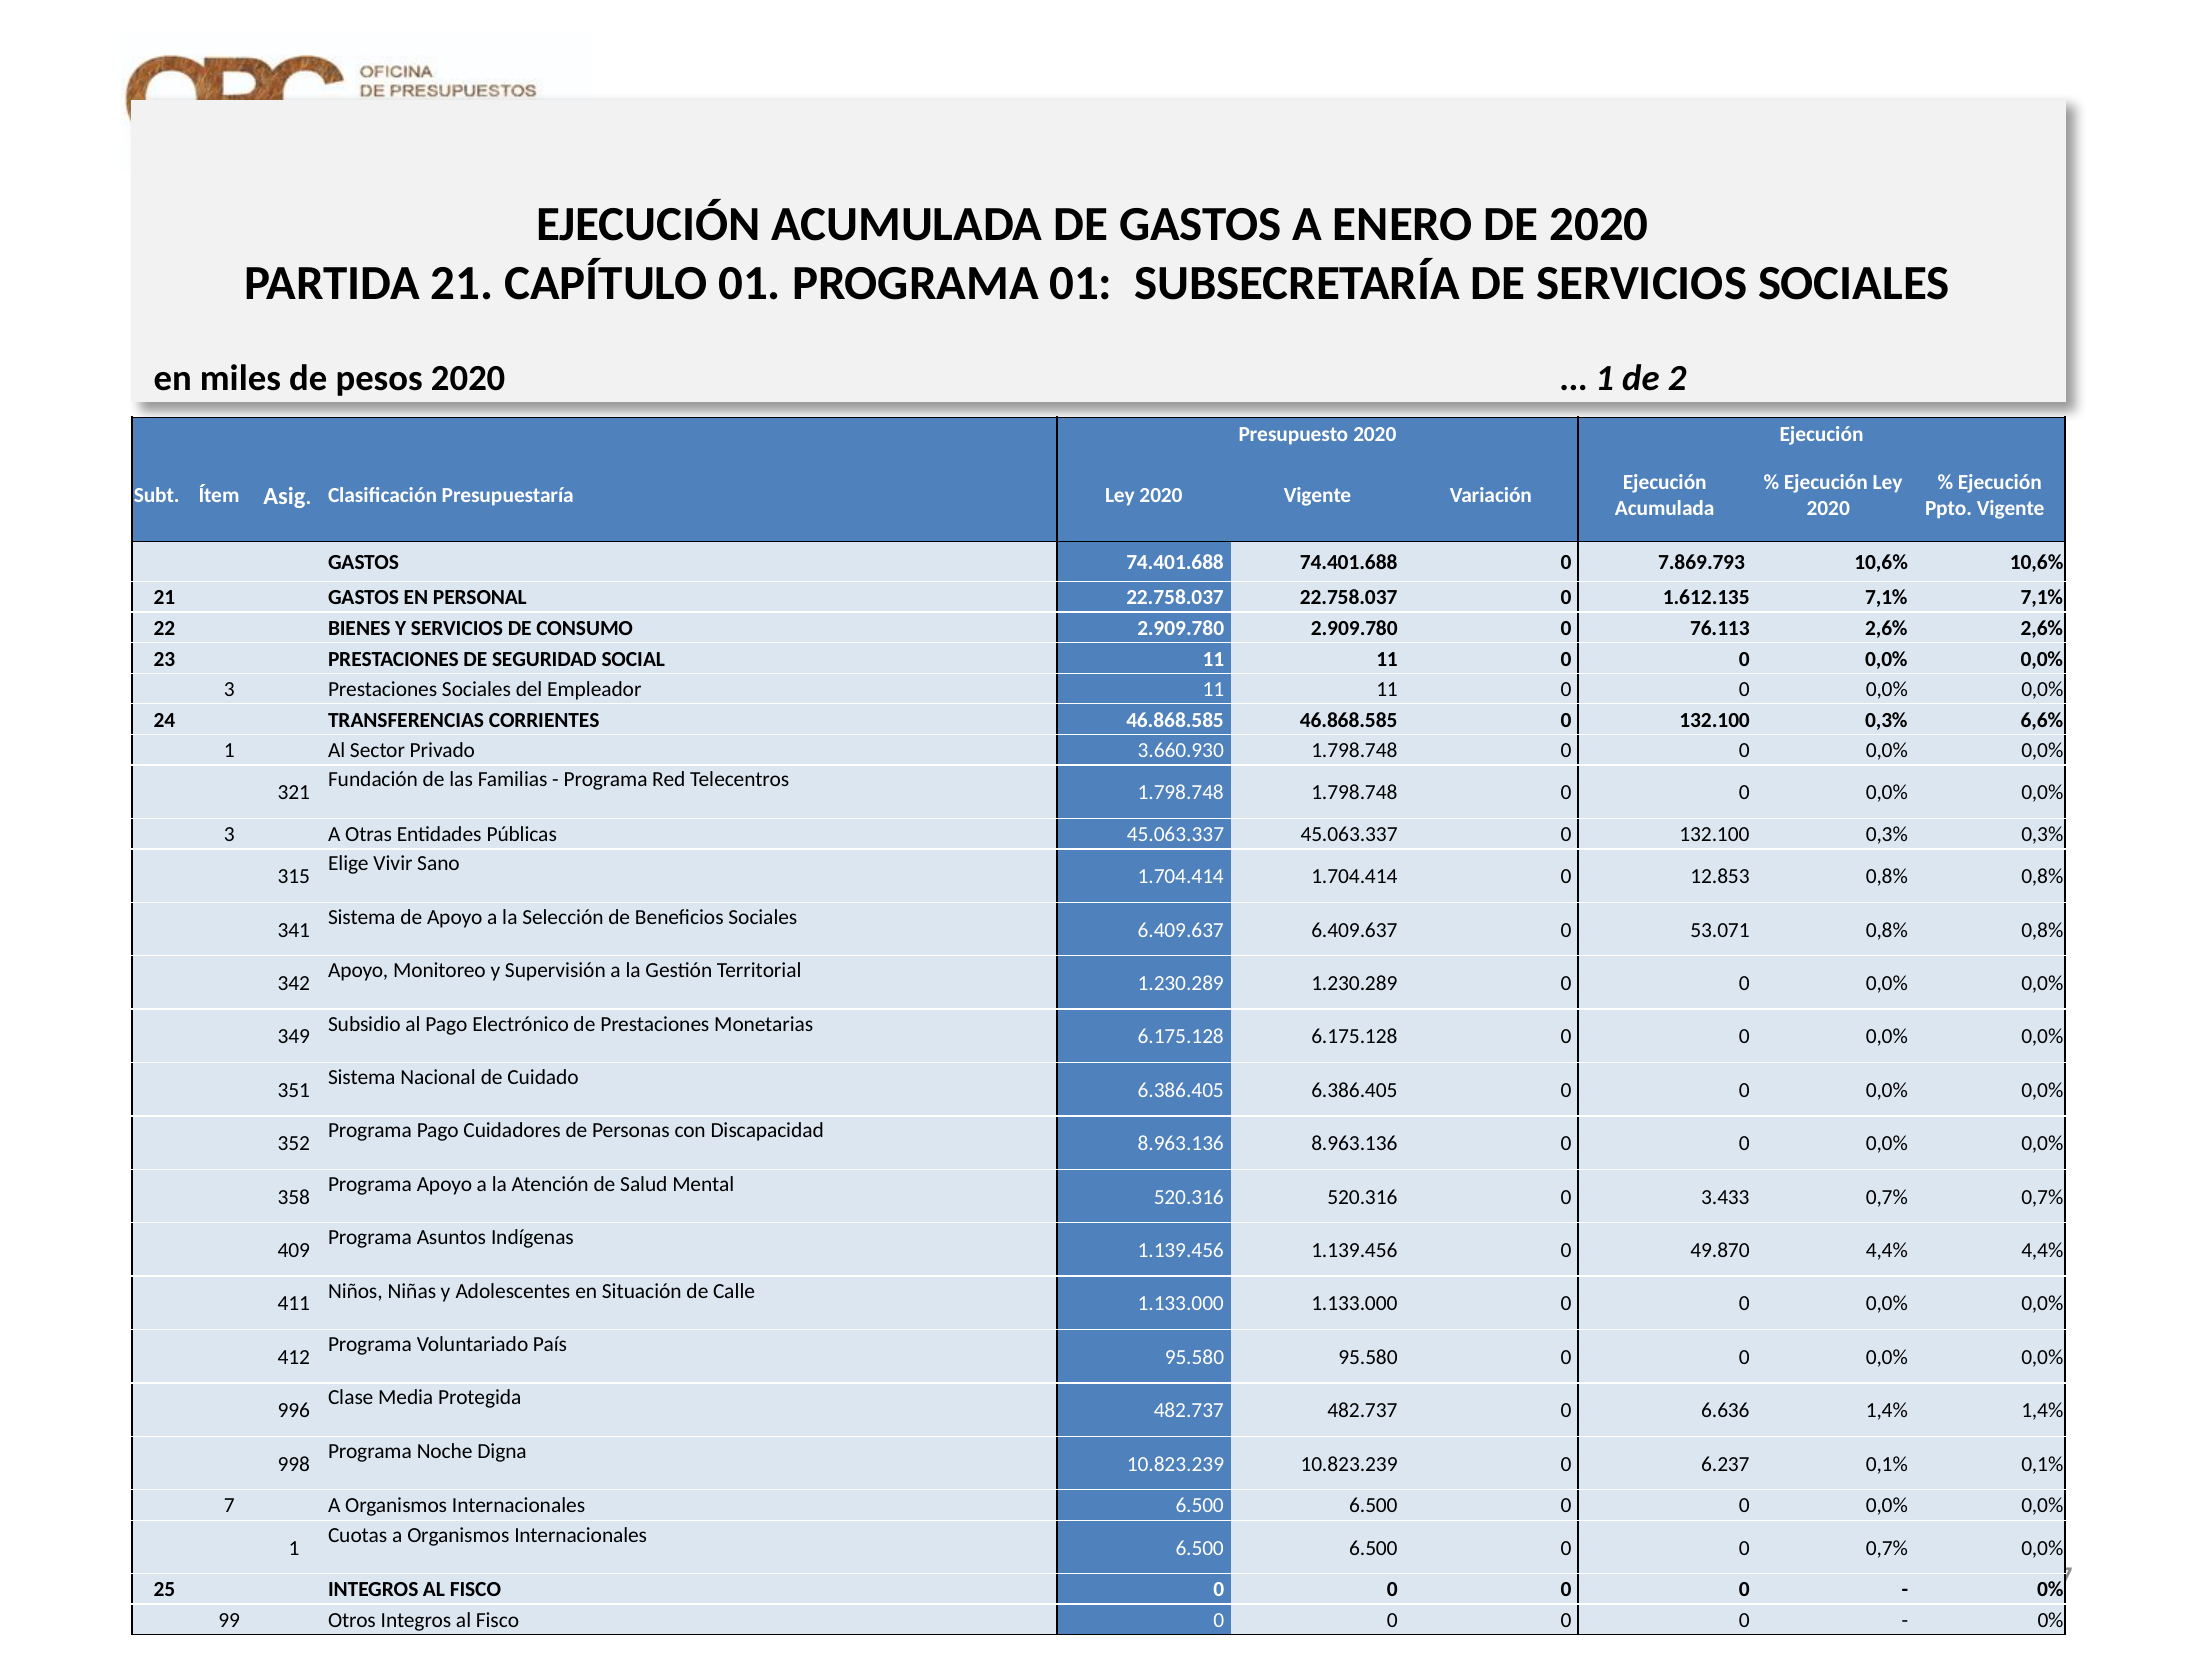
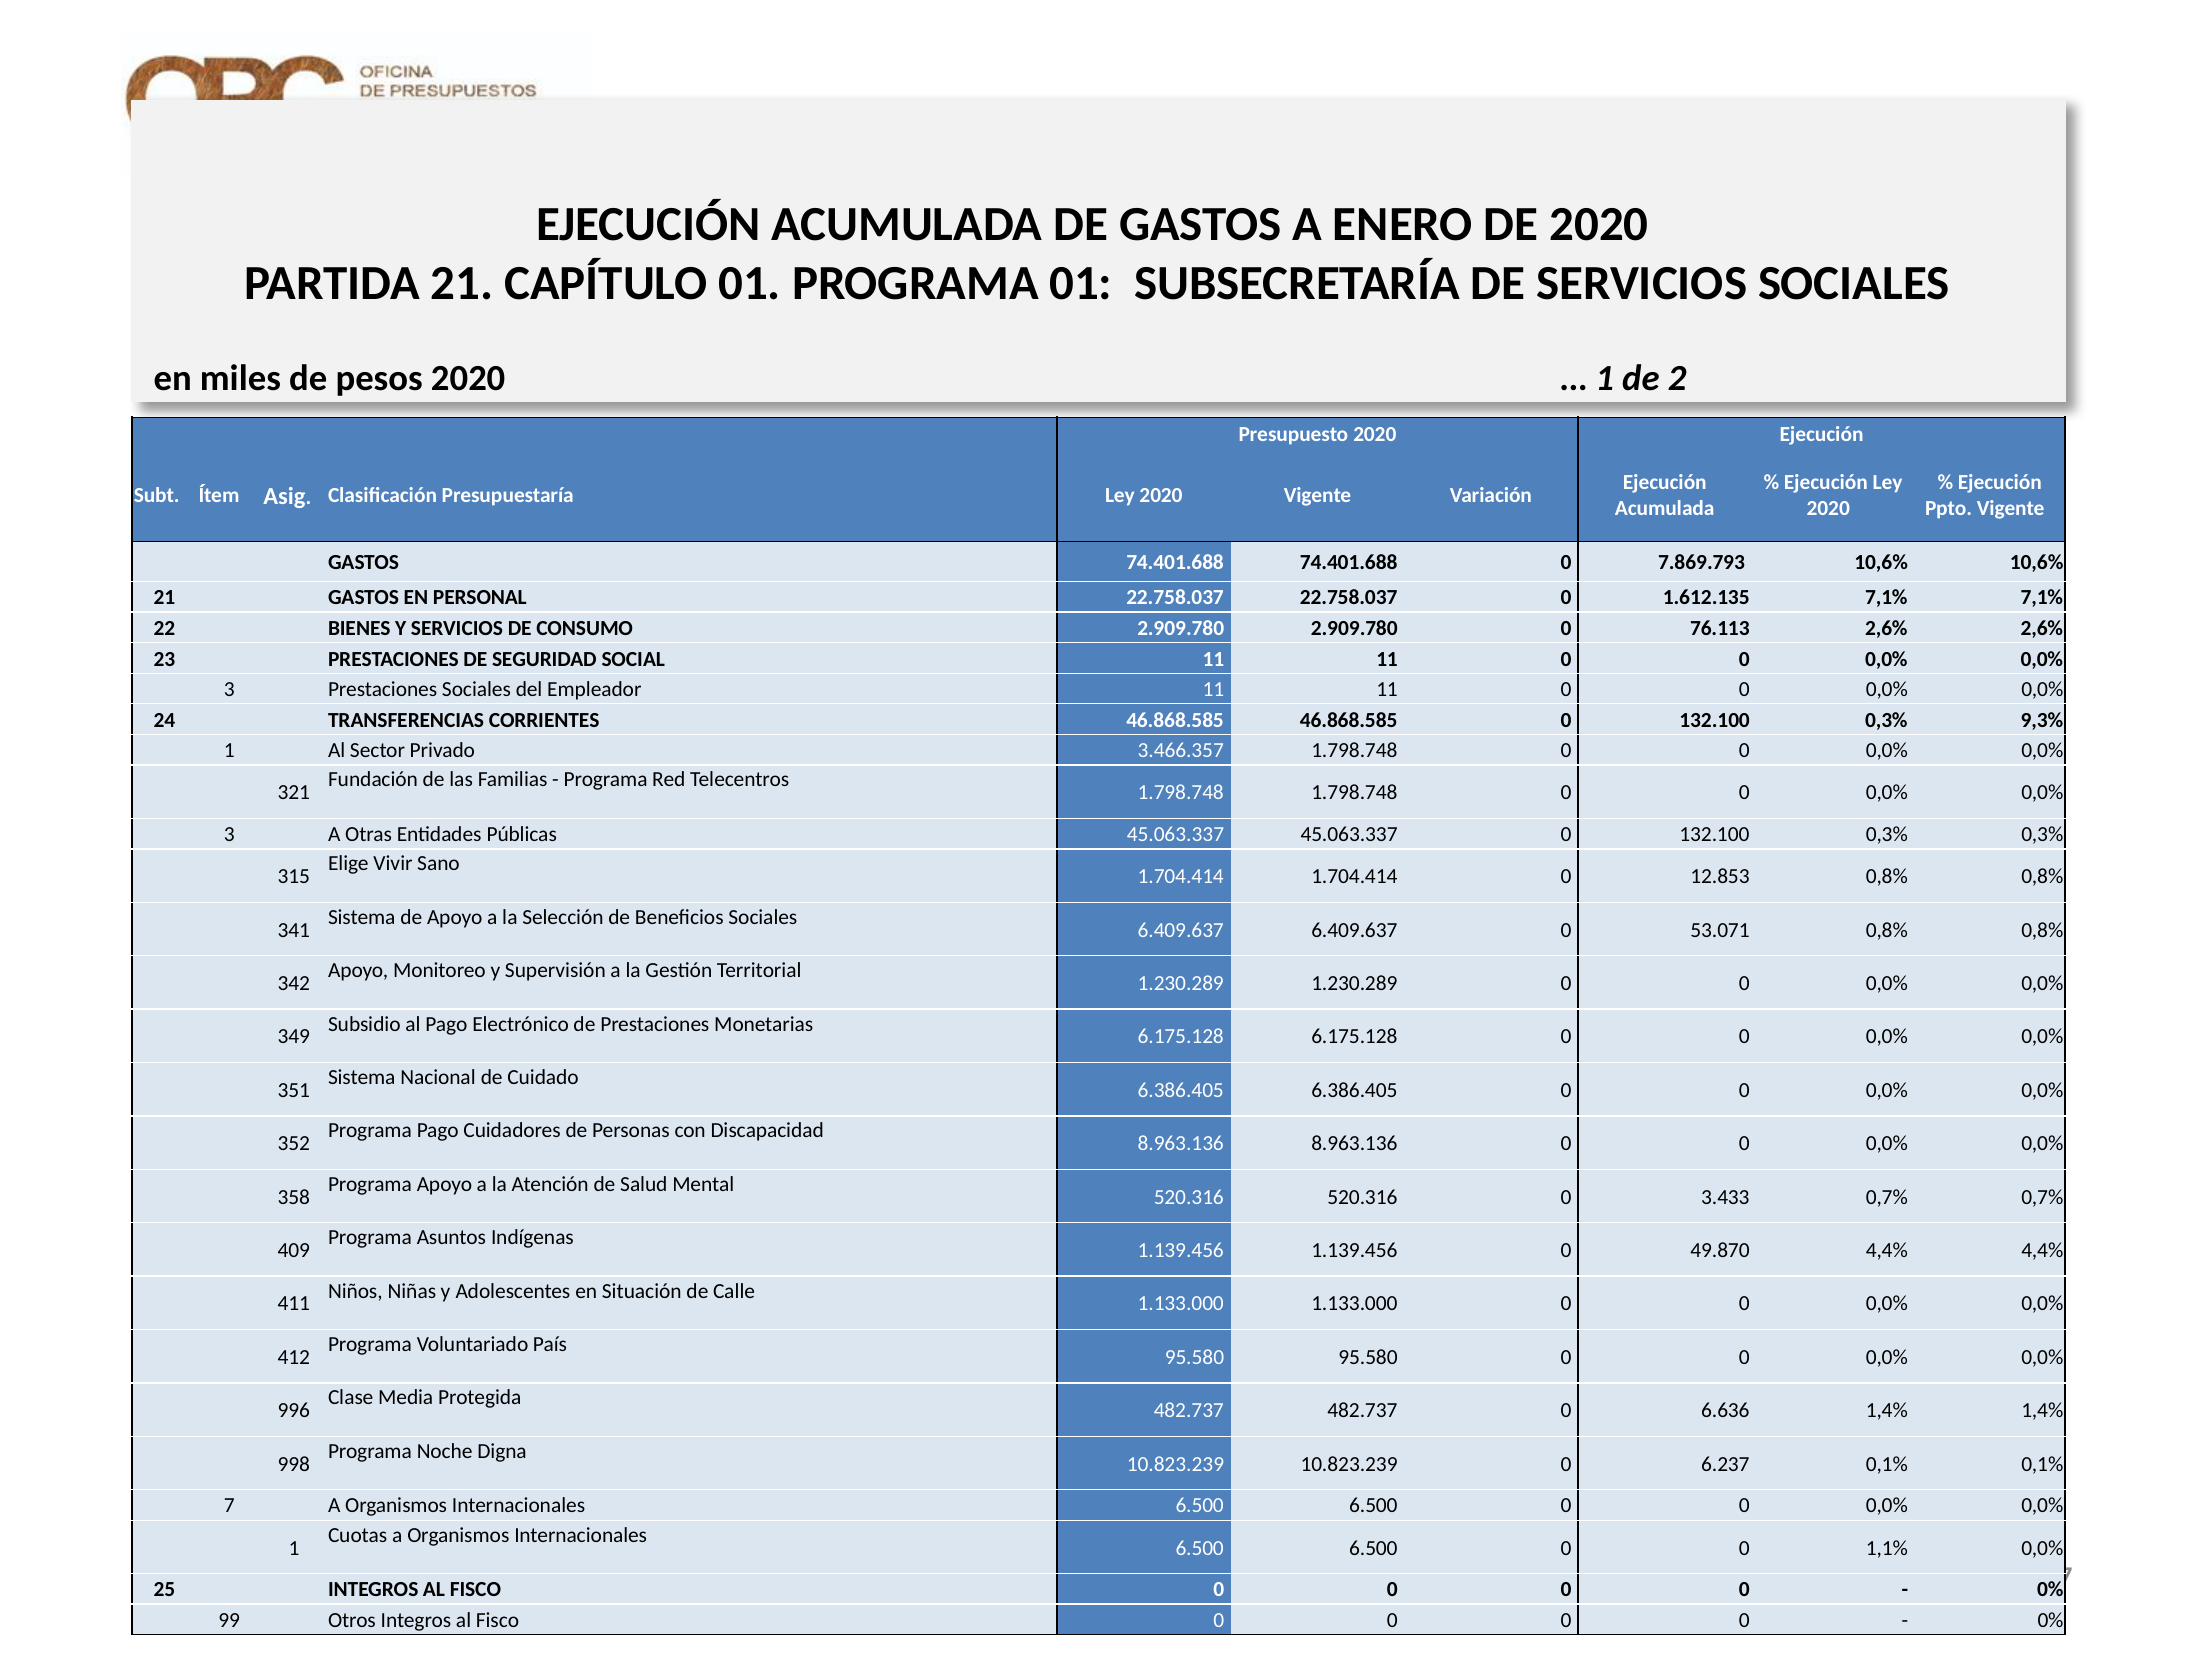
6,6%: 6,6% -> 9,3%
3.660.930: 3.660.930 -> 3.466.357
0 0,7%: 0,7% -> 1,1%
